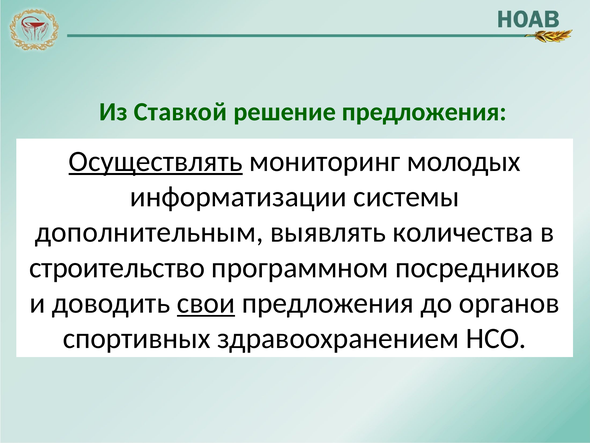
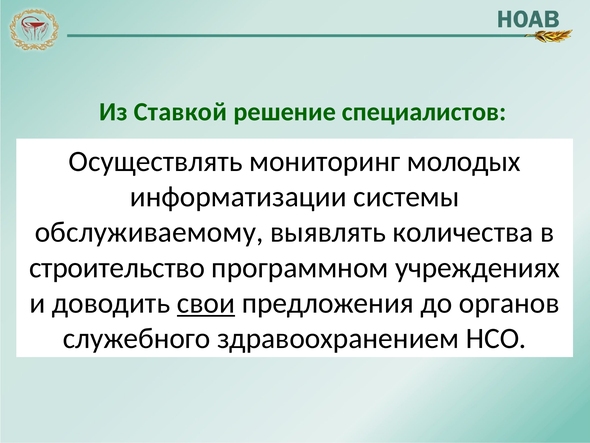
решение предложения: предложения -> специалистов
Осуществлять underline: present -> none
дополнительным: дополнительным -> обслуживаемому
посредников: посредников -> учреждениях
спортивных: спортивных -> служебного
